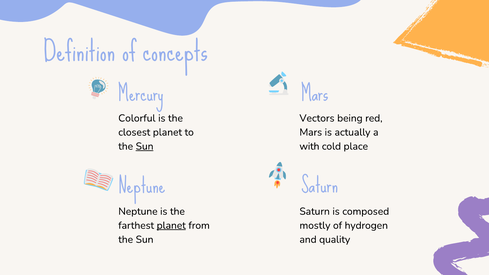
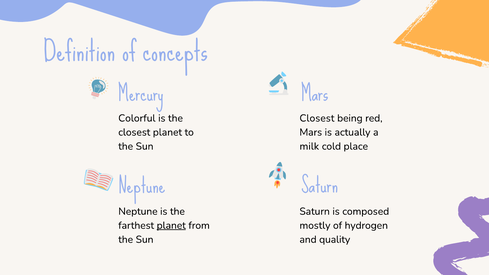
Vectors at (317, 118): Vectors -> Closest
Sun at (145, 146) underline: present -> none
with: with -> milk
